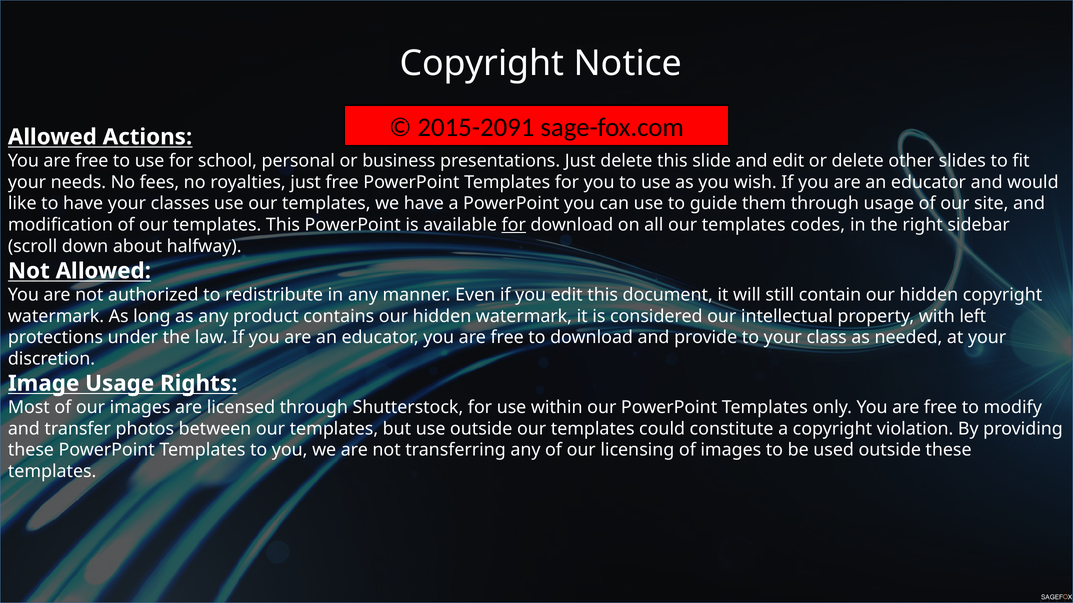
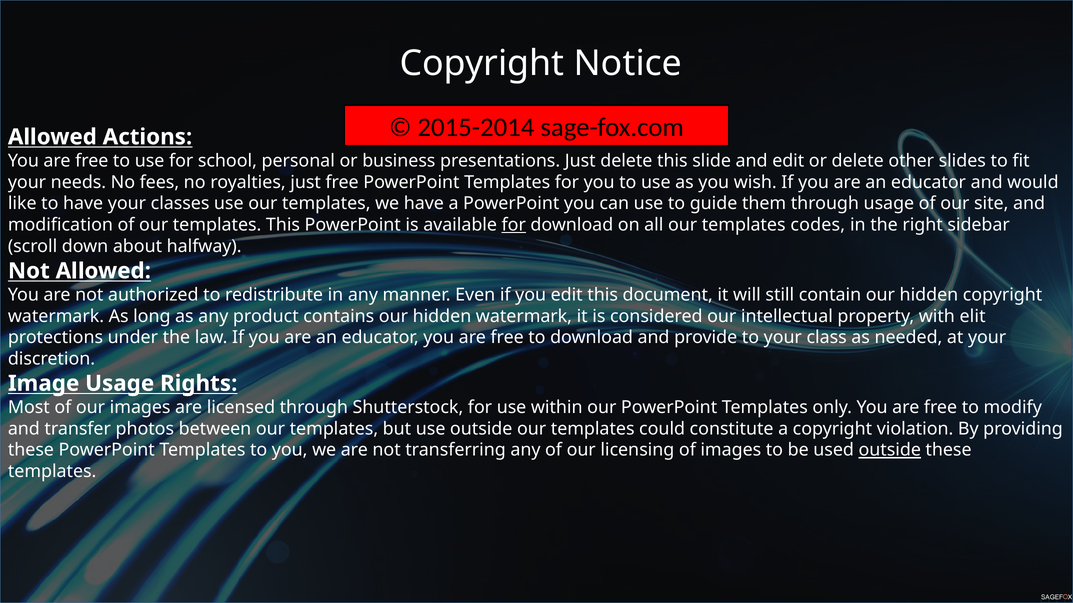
2015-2091: 2015-2091 -> 2015-2014
left: left -> elit
outside at (890, 450) underline: none -> present
